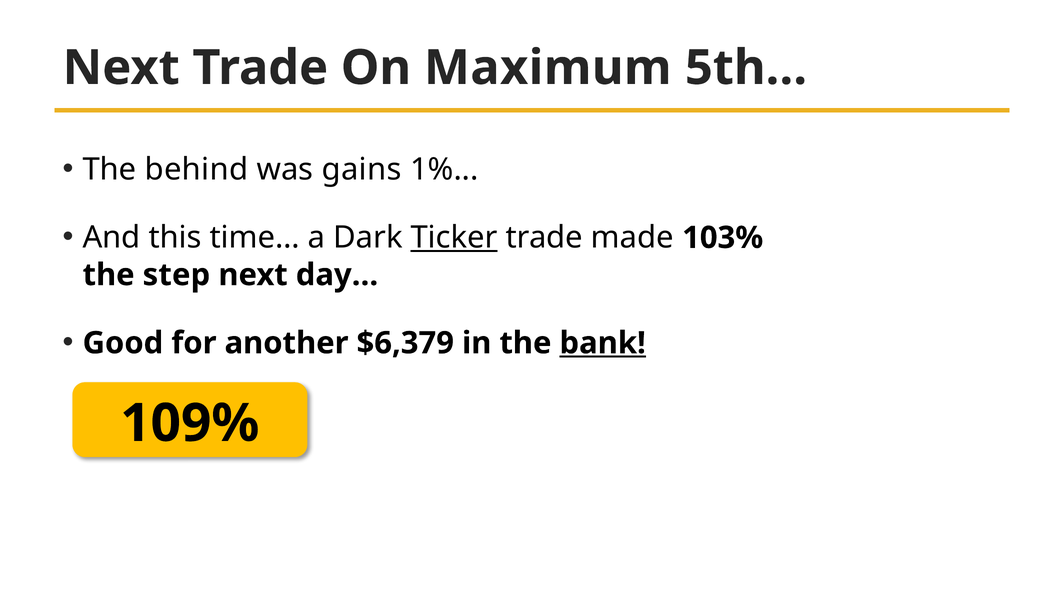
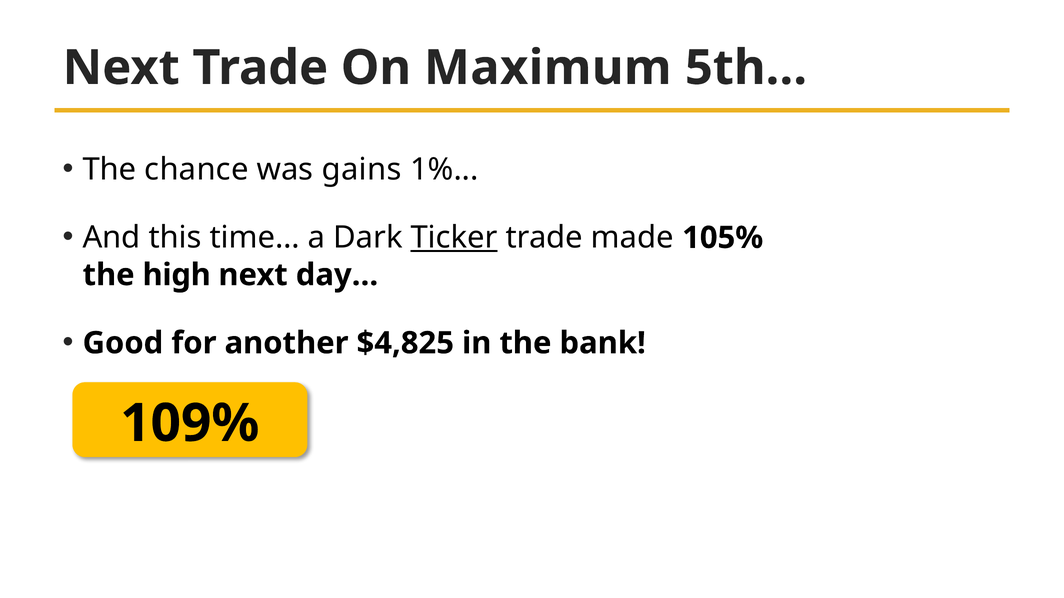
behind: behind -> chance
103%: 103% -> 105%
step: step -> high
$6,379: $6,379 -> $4,825
bank underline: present -> none
